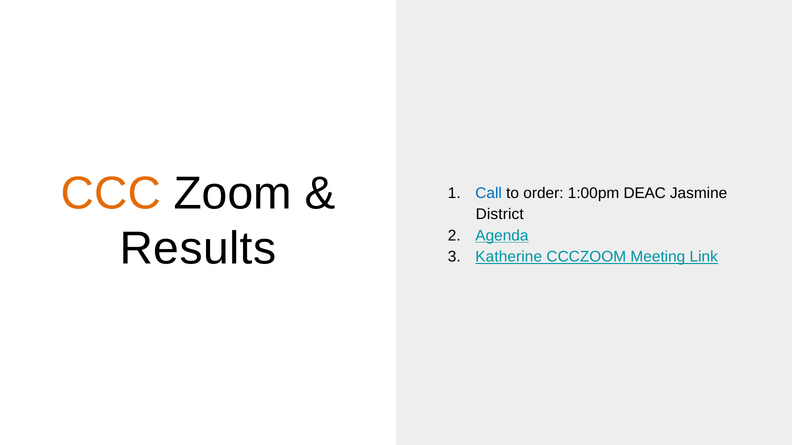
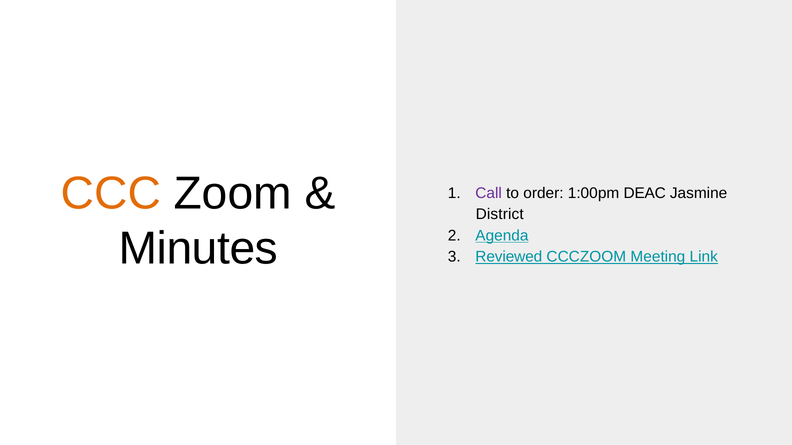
Call colour: blue -> purple
Results: Results -> Minutes
Katherine: Katherine -> Reviewed
